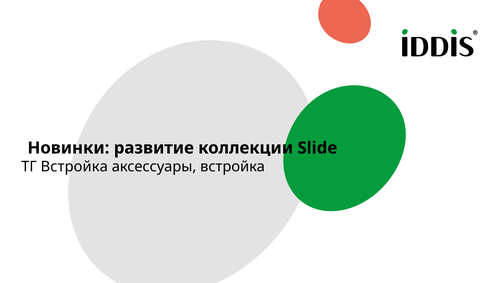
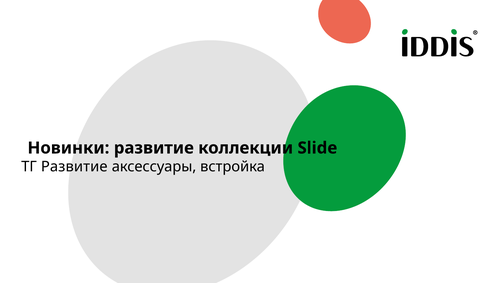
ТГ Встройка: Встройка -> Развитие
